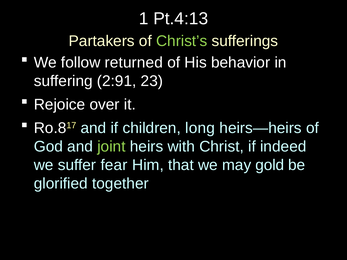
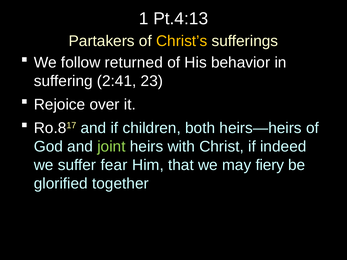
Christ’s colour: light green -> yellow
2:91: 2:91 -> 2:41
long: long -> both
gold: gold -> fiery
